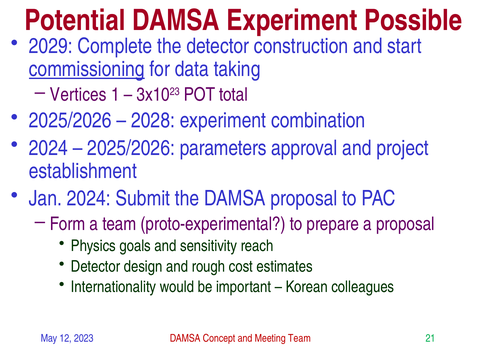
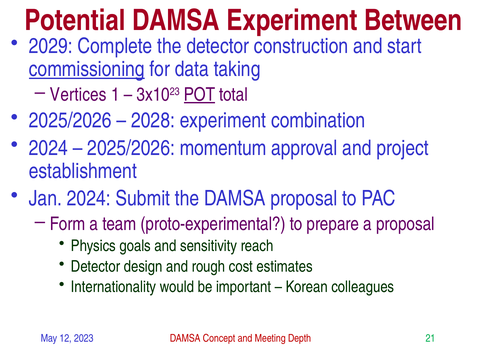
Possible: Possible -> Between
POT underline: none -> present
parameters: parameters -> momentum
Meeting Team: Team -> Depth
